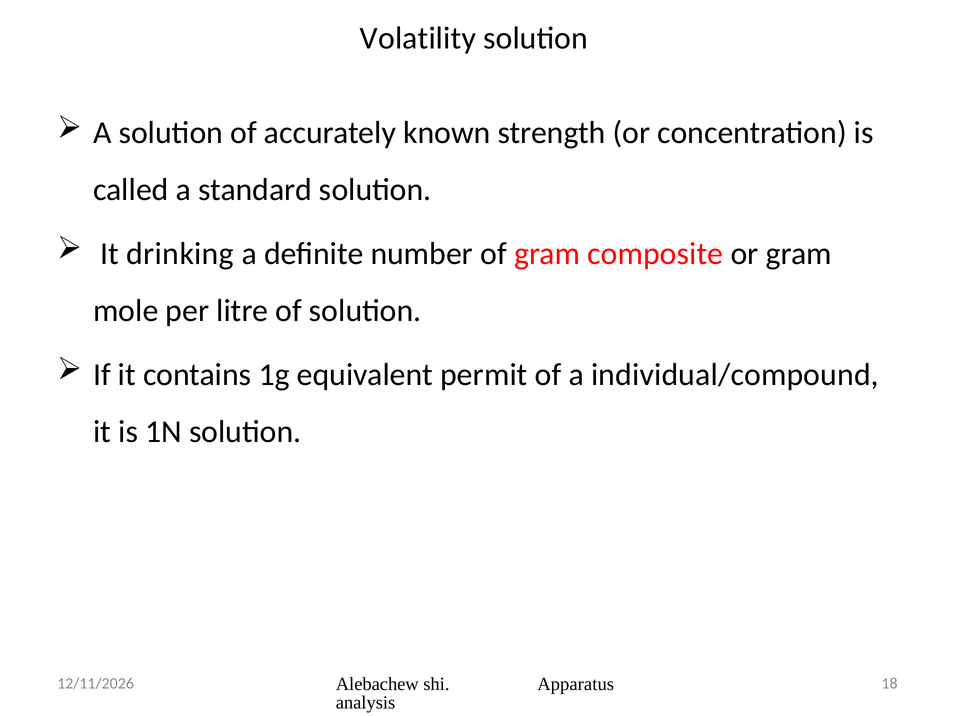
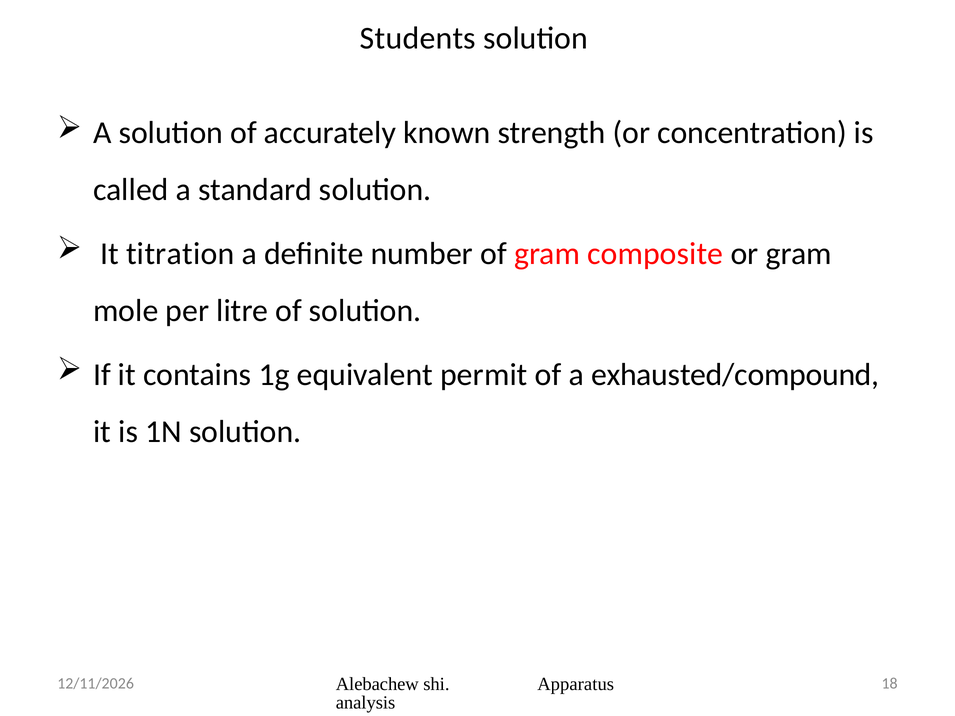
Volatility: Volatility -> Students
drinking: drinking -> titration
individual/compound: individual/compound -> exhausted/compound
